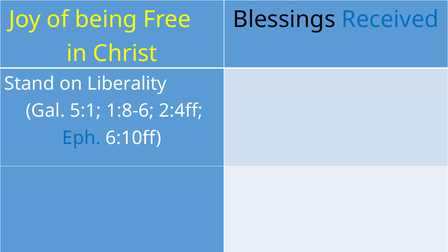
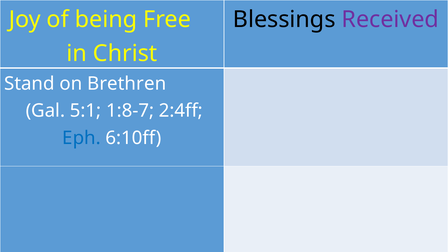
Received colour: blue -> purple
Liberality: Liberality -> Brethren
1:8-6: 1:8-6 -> 1:8-7
